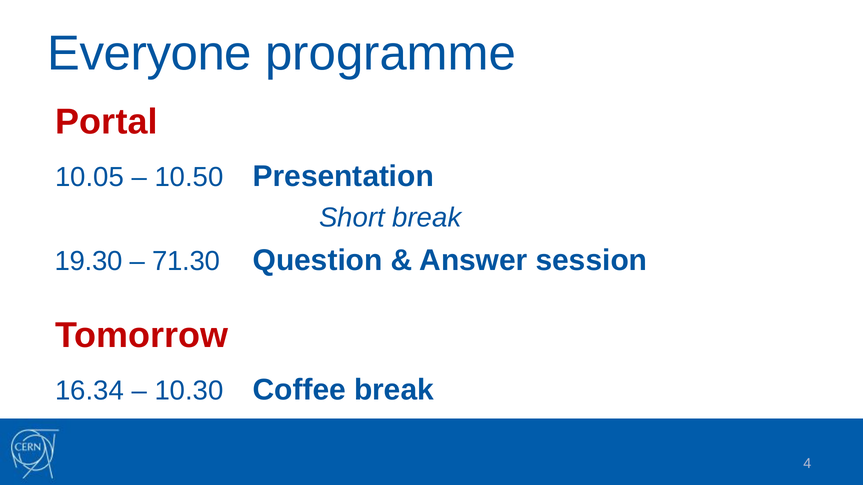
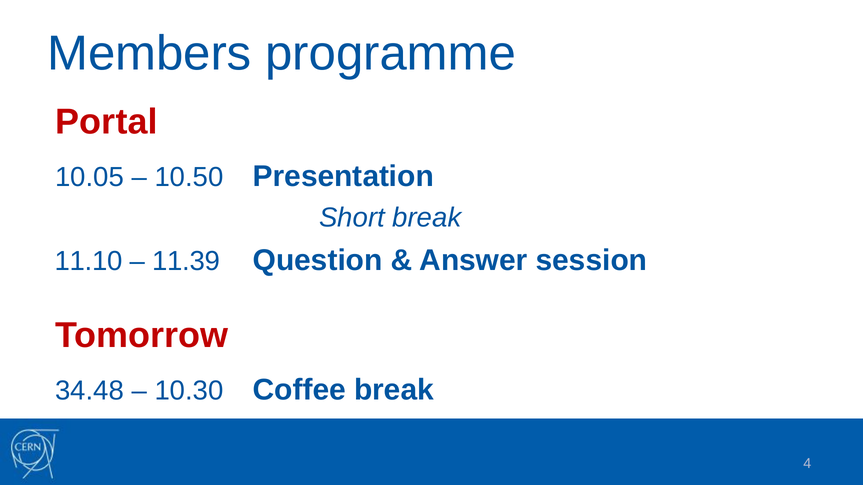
Everyone: Everyone -> Members
19.30: 19.30 -> 11.10
71.30: 71.30 -> 11.39
16.34: 16.34 -> 34.48
